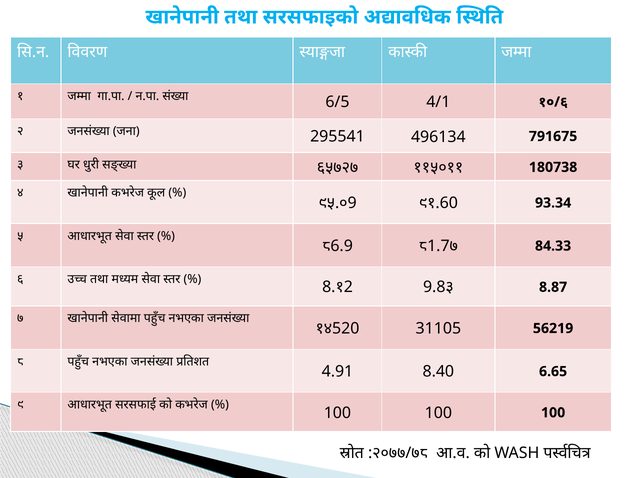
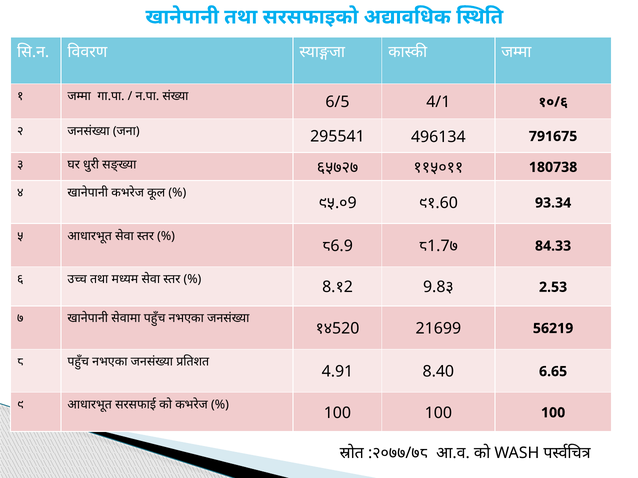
8.87: 8.87 -> 2.53
31105: 31105 -> 21699
